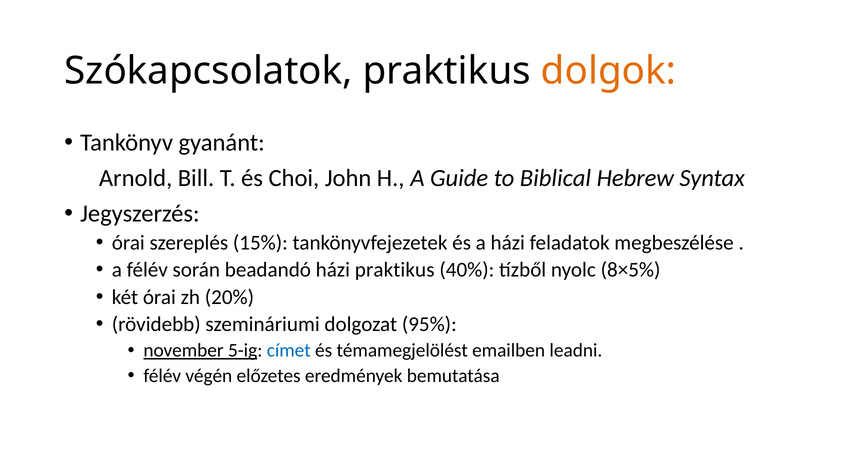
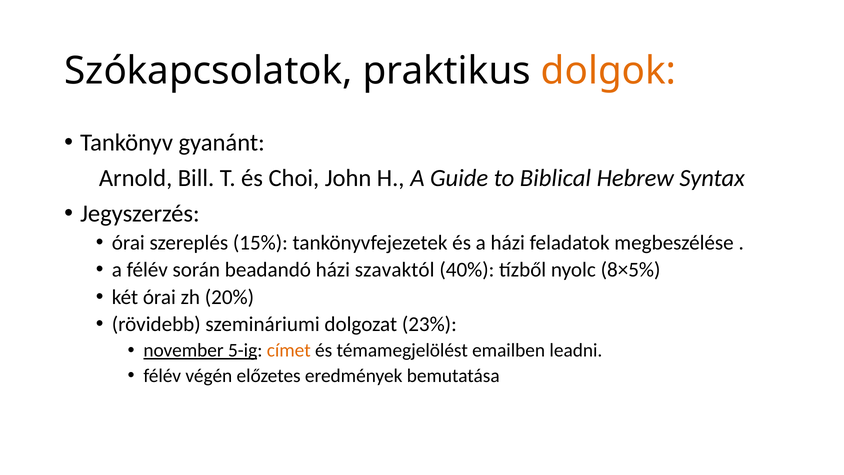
házi praktikus: praktikus -> szavaktól
95%: 95% -> 23%
címet colour: blue -> orange
